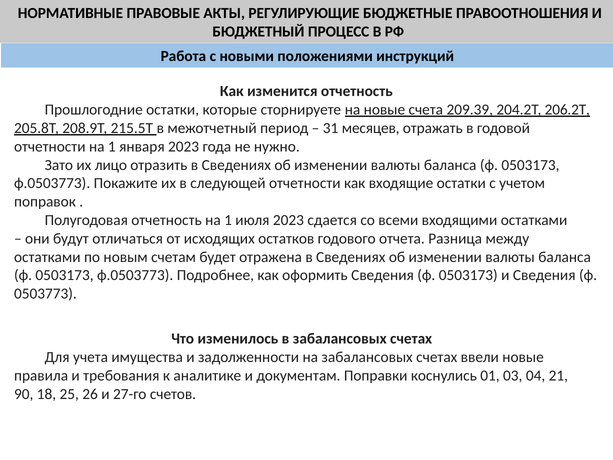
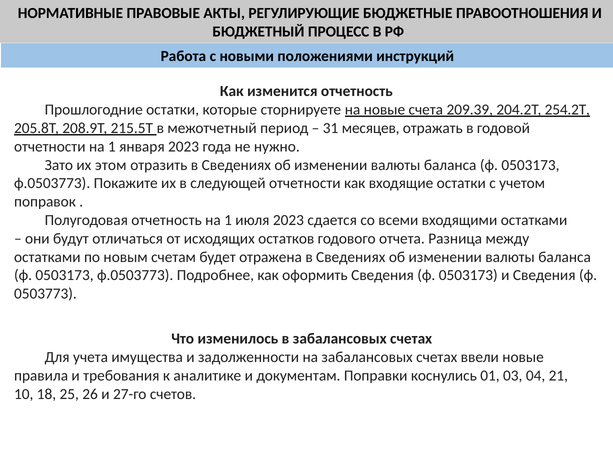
206.2Т: 206.2Т -> 254.2Т
лицо: лицо -> этом
90: 90 -> 10
